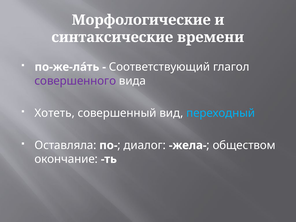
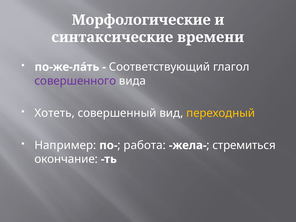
переходный colour: light blue -> yellow
Оставляла: Оставляла -> Например
диалог: диалог -> работа
обществом: обществом -> стремиться
